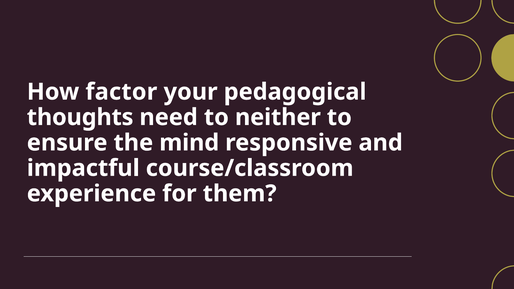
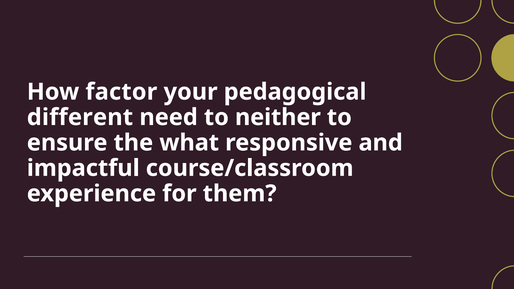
thoughts: thoughts -> different
mind: mind -> what
